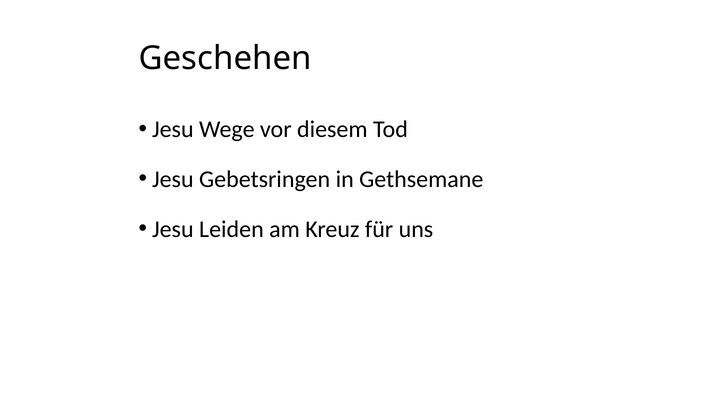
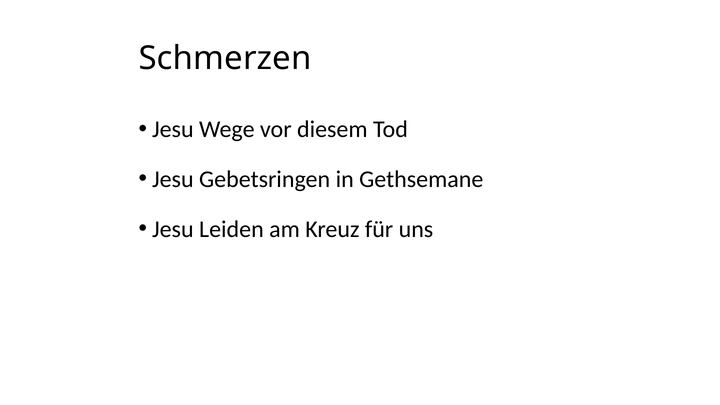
Geschehen: Geschehen -> Schmerzen
